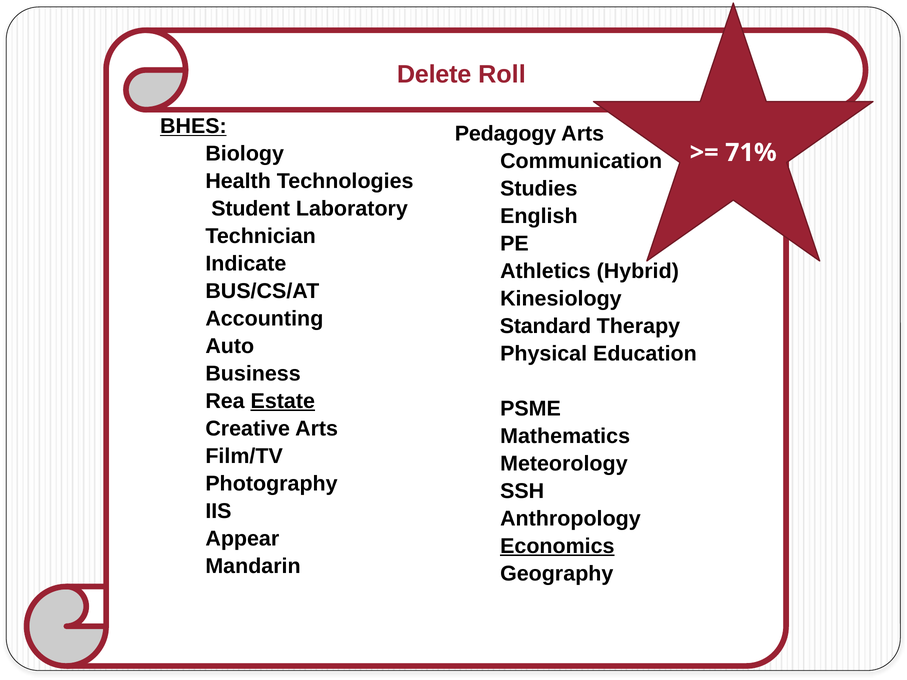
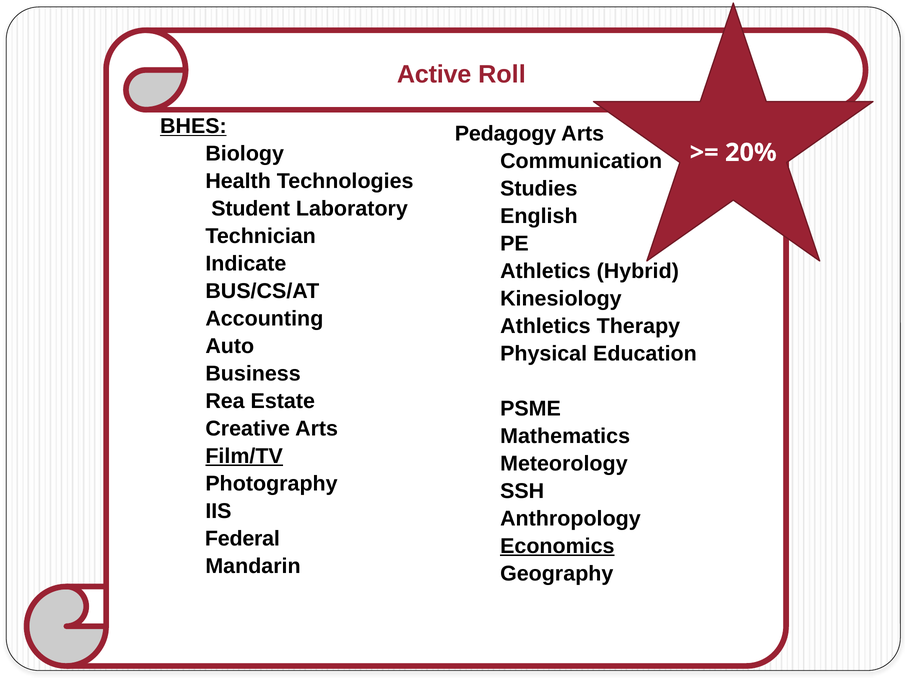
Delete: Delete -> Active
71%: 71% -> 20%
Standard at (546, 326): Standard -> Athletics
Estate underline: present -> none
Film/TV underline: none -> present
Appear: Appear -> Federal
